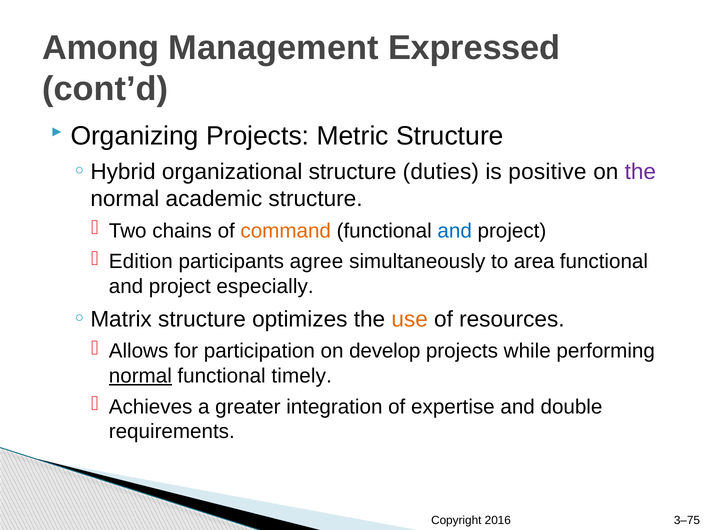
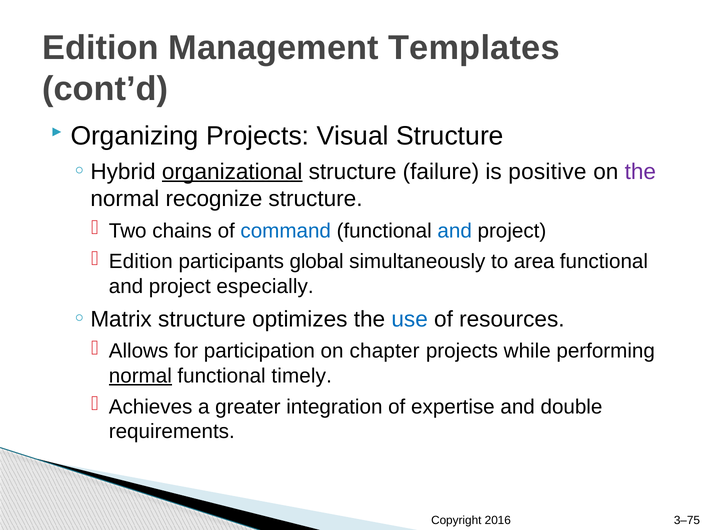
Among at (101, 48): Among -> Edition
Expressed: Expressed -> Templates
Metric: Metric -> Visual
organizational underline: none -> present
duties: duties -> failure
academic: academic -> recognize
command colour: orange -> blue
agree: agree -> global
use colour: orange -> blue
develop: develop -> chapter
